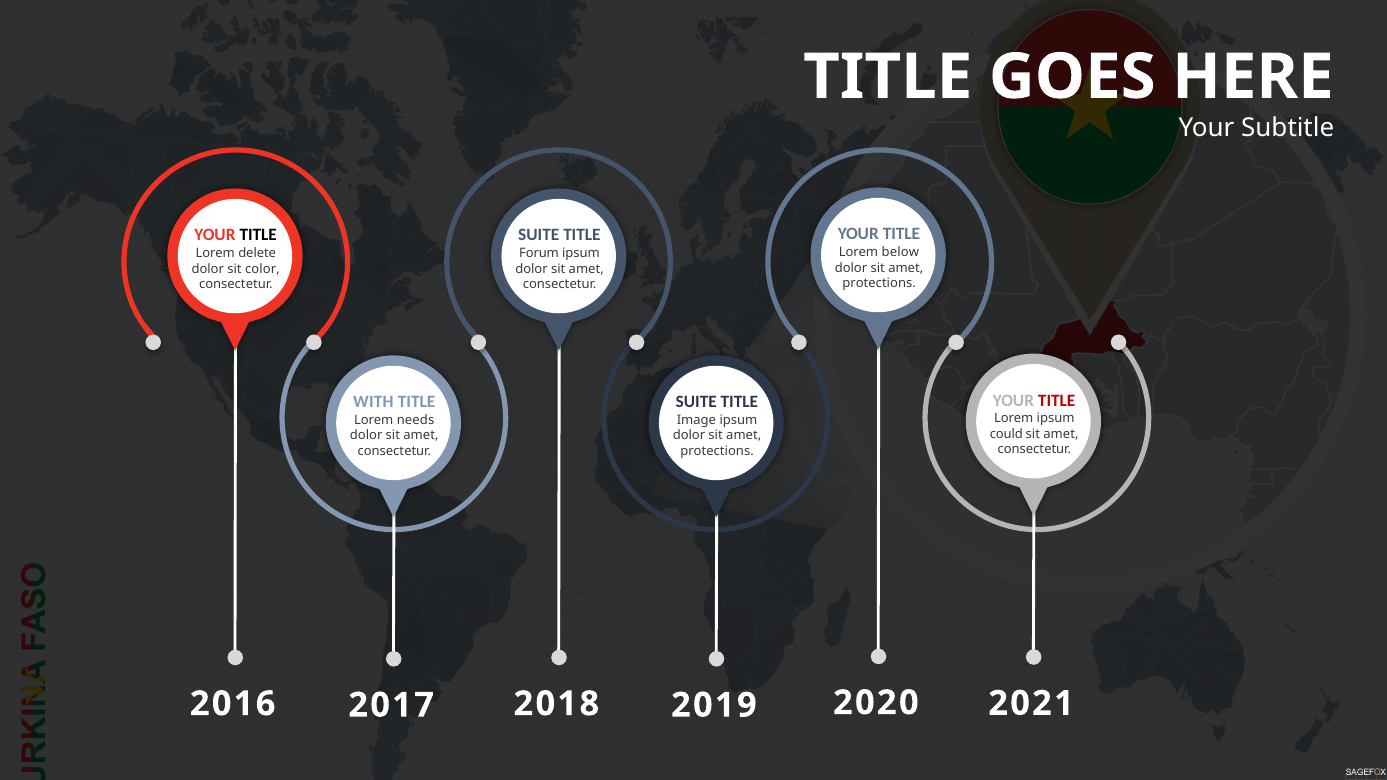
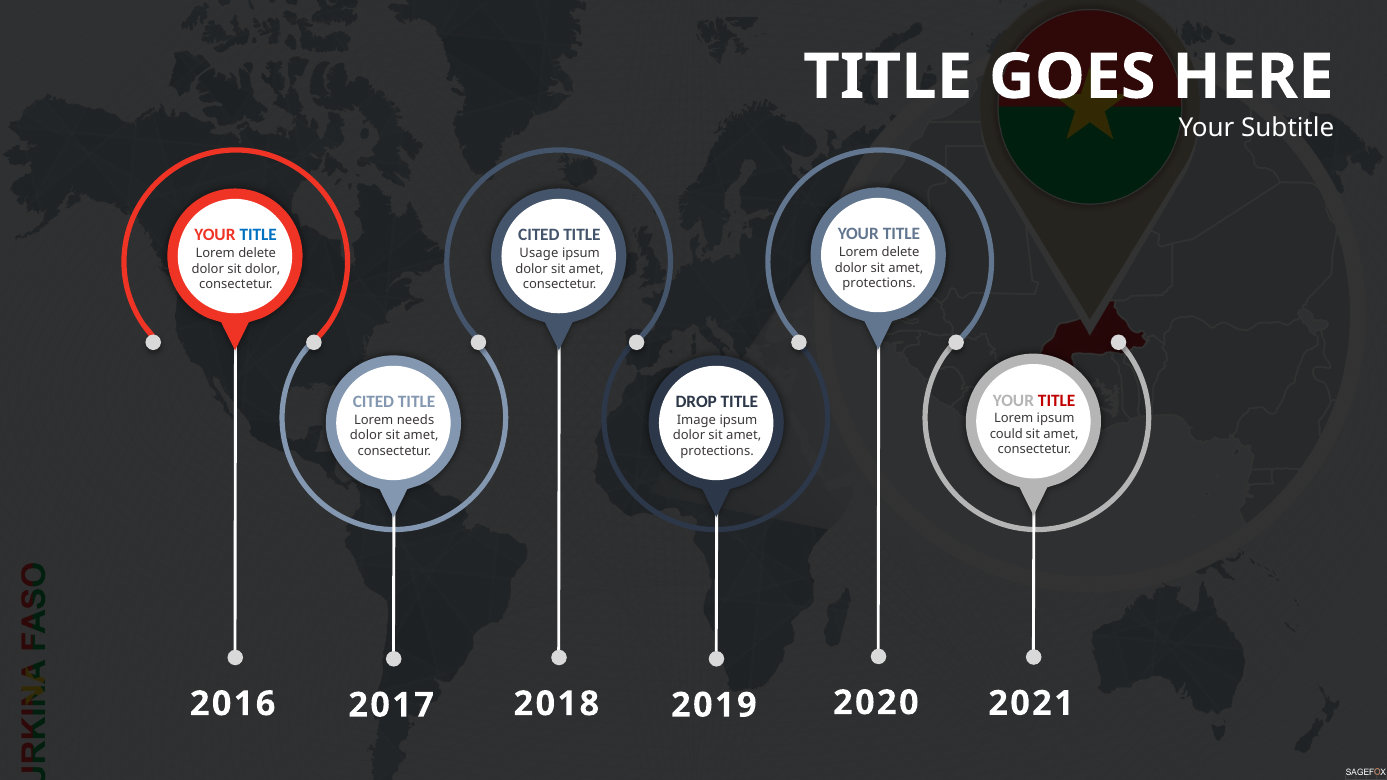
TITLE at (258, 235) colour: black -> blue
SUITE at (539, 235): SUITE -> CITED
below at (900, 252): below -> delete
Forum: Forum -> Usage
sit color: color -> dolor
WITH at (373, 402): WITH -> CITED
SUITE at (696, 402): SUITE -> DROP
